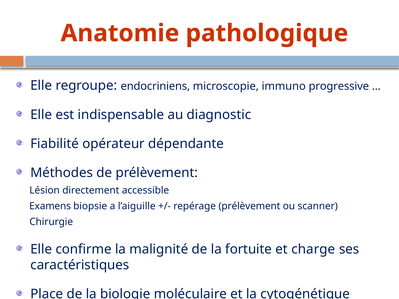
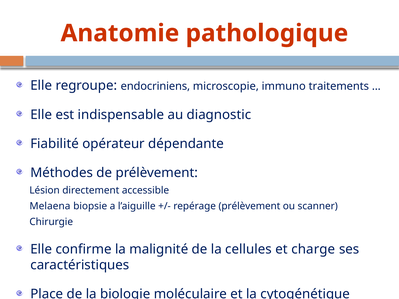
progressive: progressive -> traitements
Examens: Examens -> Melaena
fortuite: fortuite -> cellules
